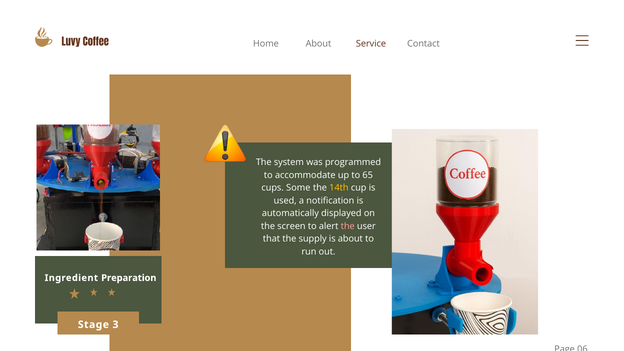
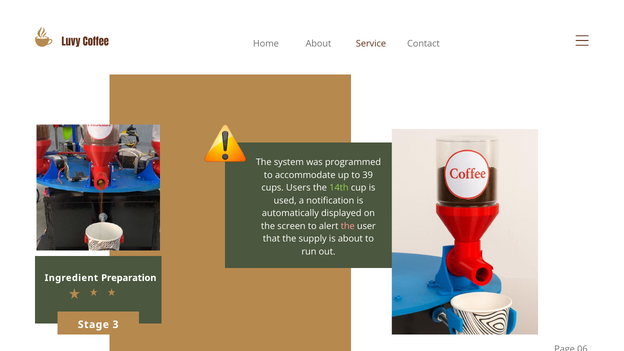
65: 65 -> 39
Some: Some -> Users
14th colour: yellow -> light green
